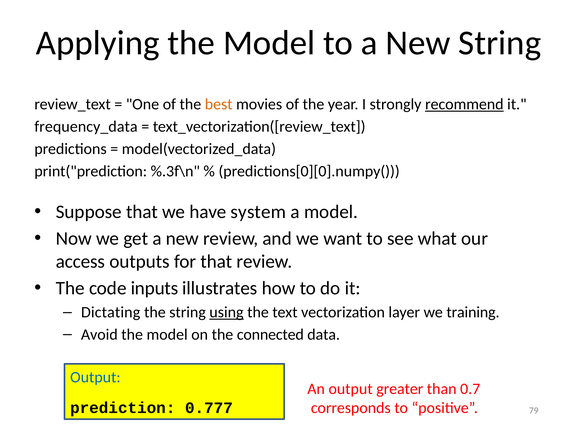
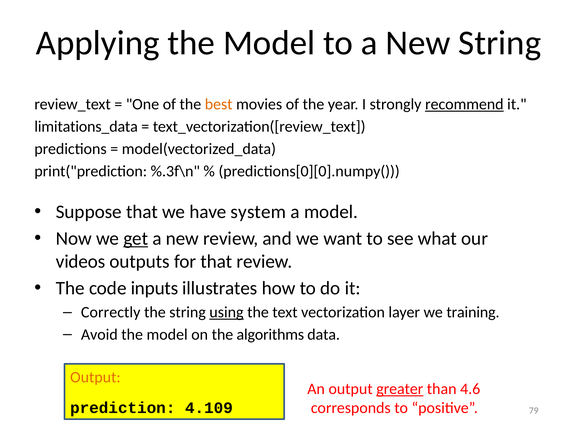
frequency_data: frequency_data -> limitations_data
get underline: none -> present
access: access -> videos
Dictating: Dictating -> Correctly
connected: connected -> algorithms
Output at (95, 377) colour: blue -> orange
greater underline: none -> present
0.7: 0.7 -> 4.6
0.777: 0.777 -> 4.109
